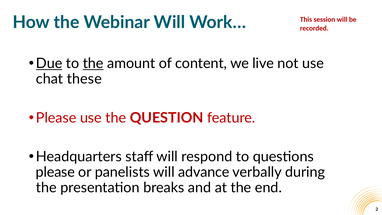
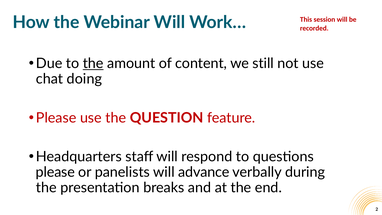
Due underline: present -> none
live: live -> still
these: these -> doing
